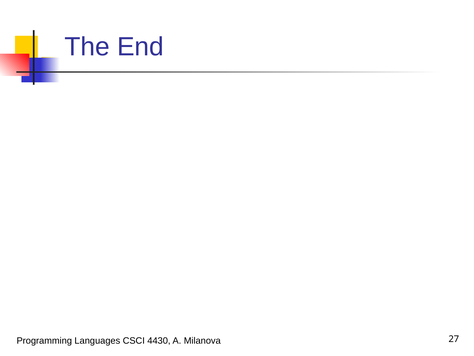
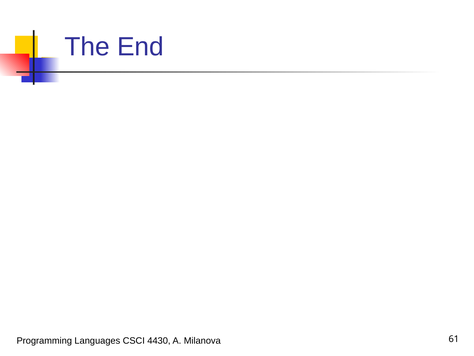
27: 27 -> 61
